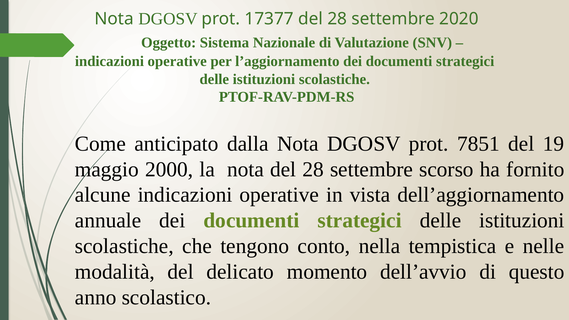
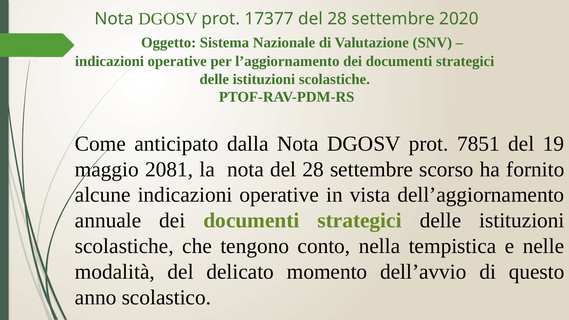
2000: 2000 -> 2081
